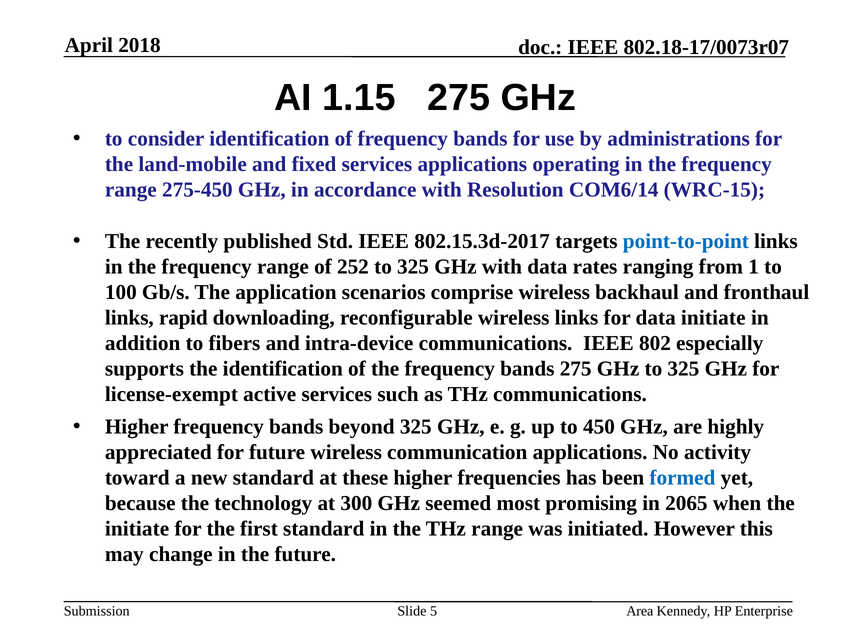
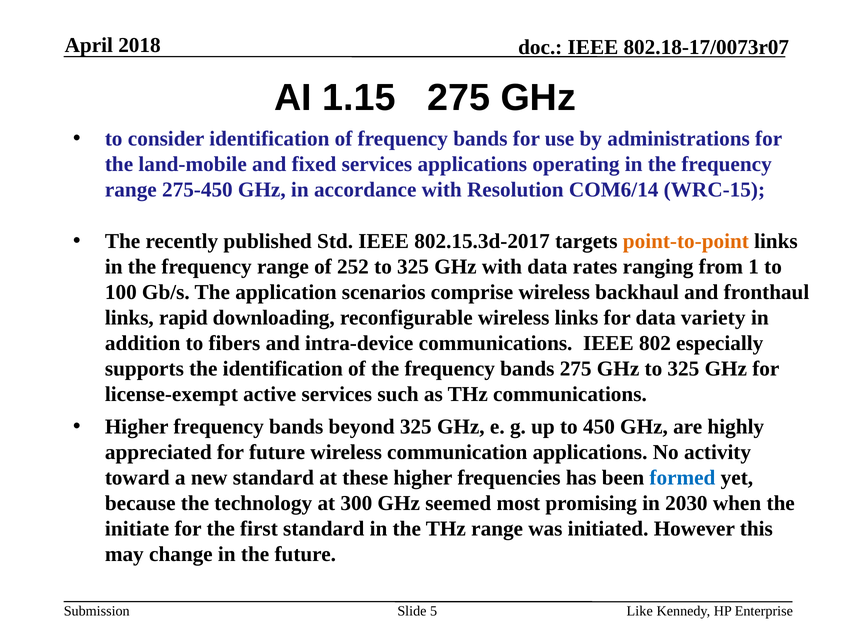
point-to-point colour: blue -> orange
data initiate: initiate -> variety
2065: 2065 -> 2030
Area: Area -> Like
